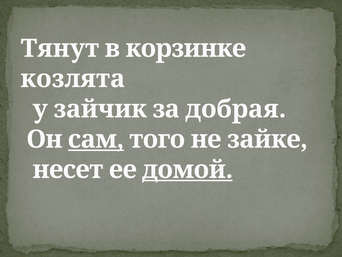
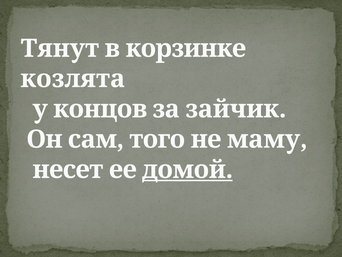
зайчик: зайчик -> концов
добрая: добрая -> зайчик
сам underline: present -> none
зайке: зайке -> маму
